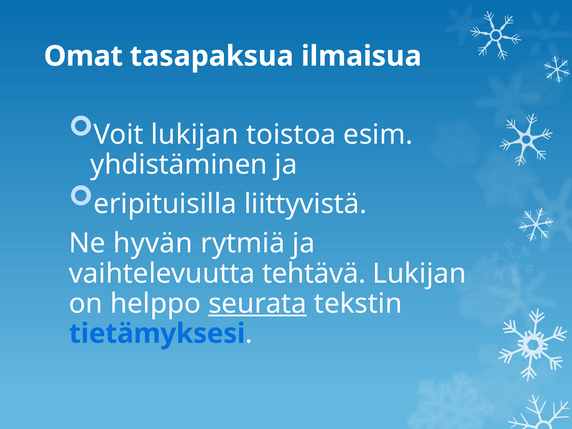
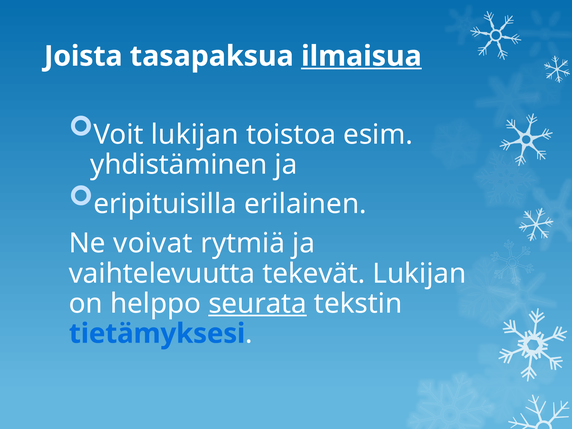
Omat: Omat -> Joista
ilmaisua underline: none -> present
liittyvistä: liittyvistä -> erilainen
hyvän: hyvän -> voivat
tehtävä: tehtävä -> tekevät
